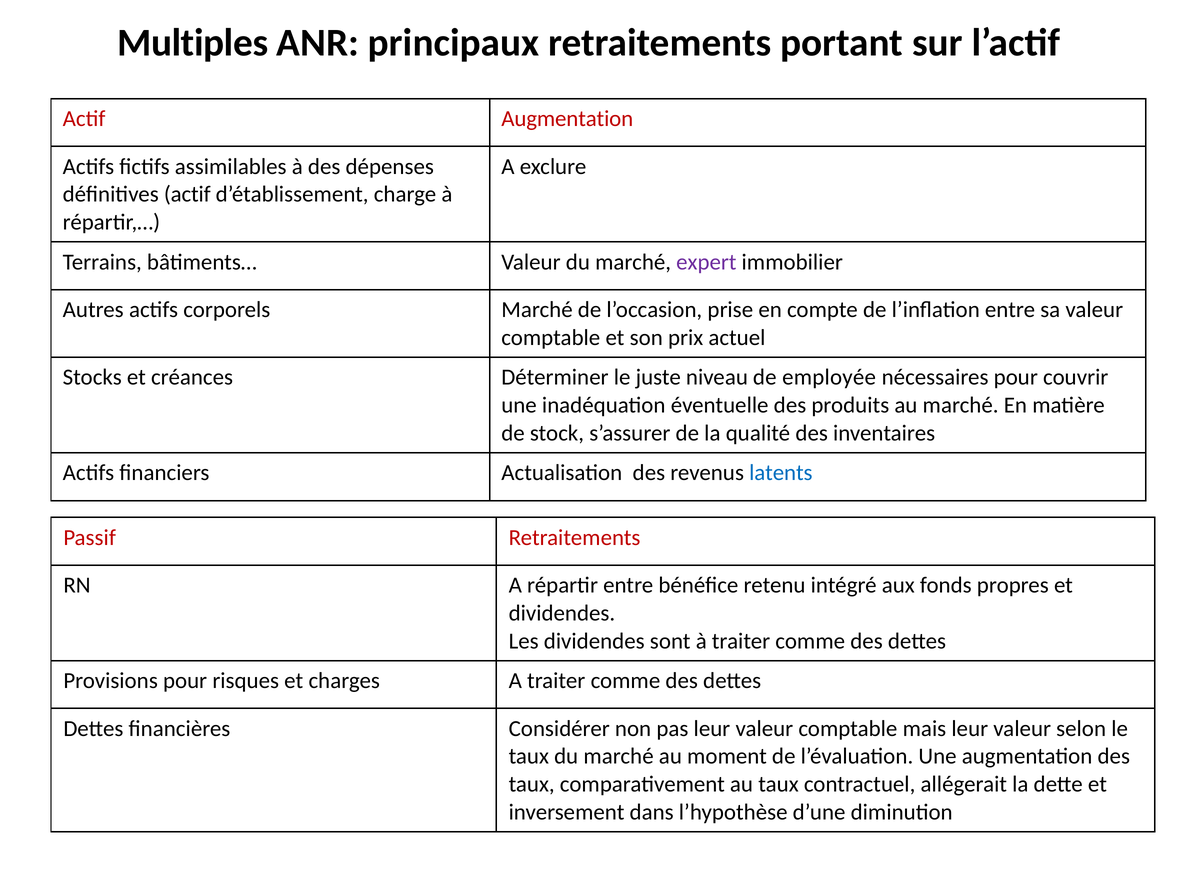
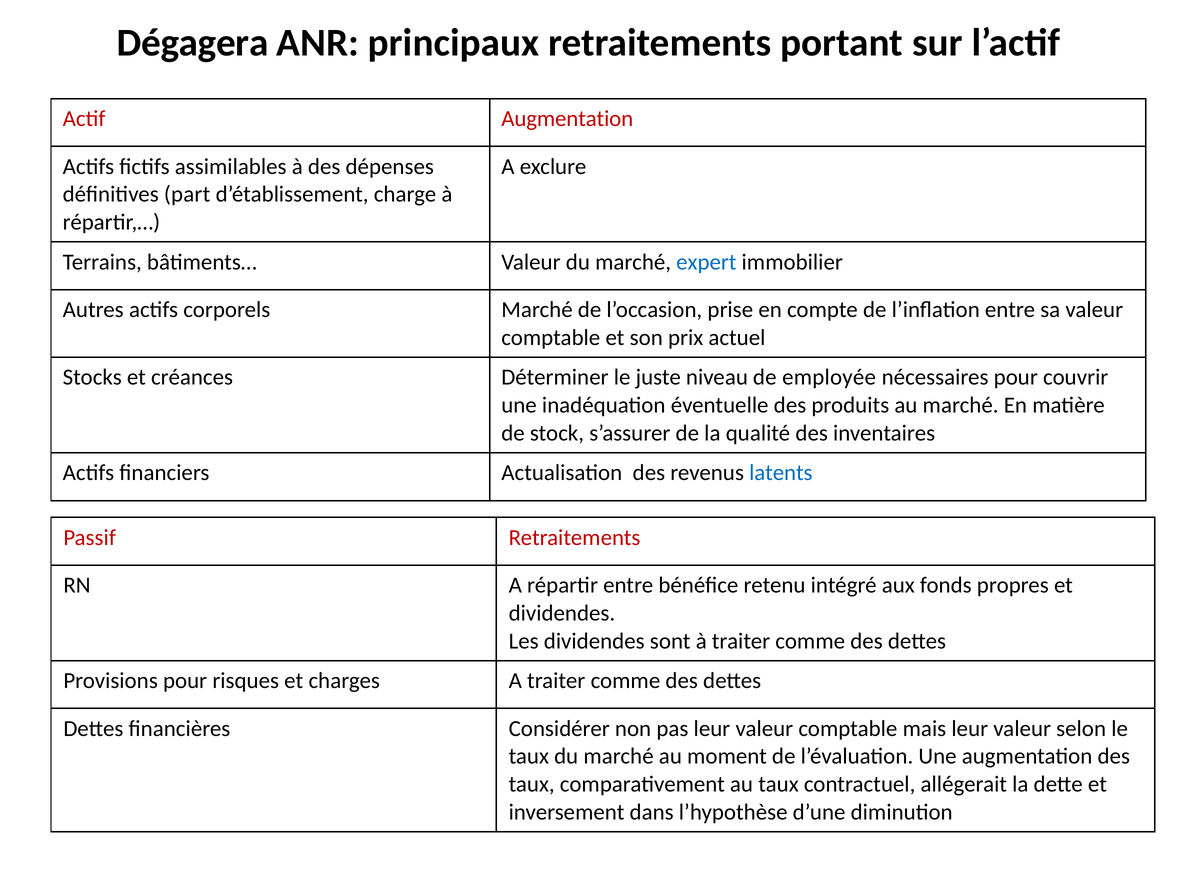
Multiples: Multiples -> Dégagera
définitives actif: actif -> part
expert colour: purple -> blue
